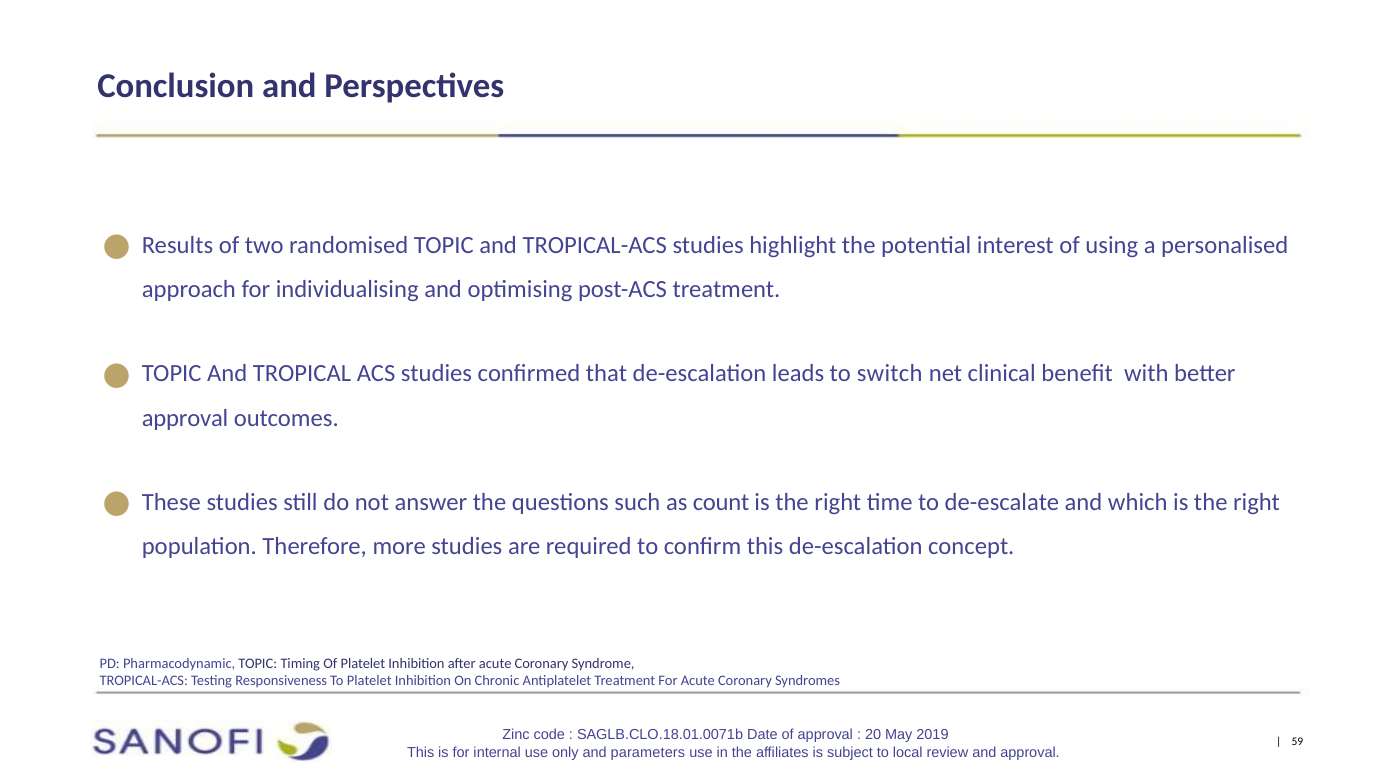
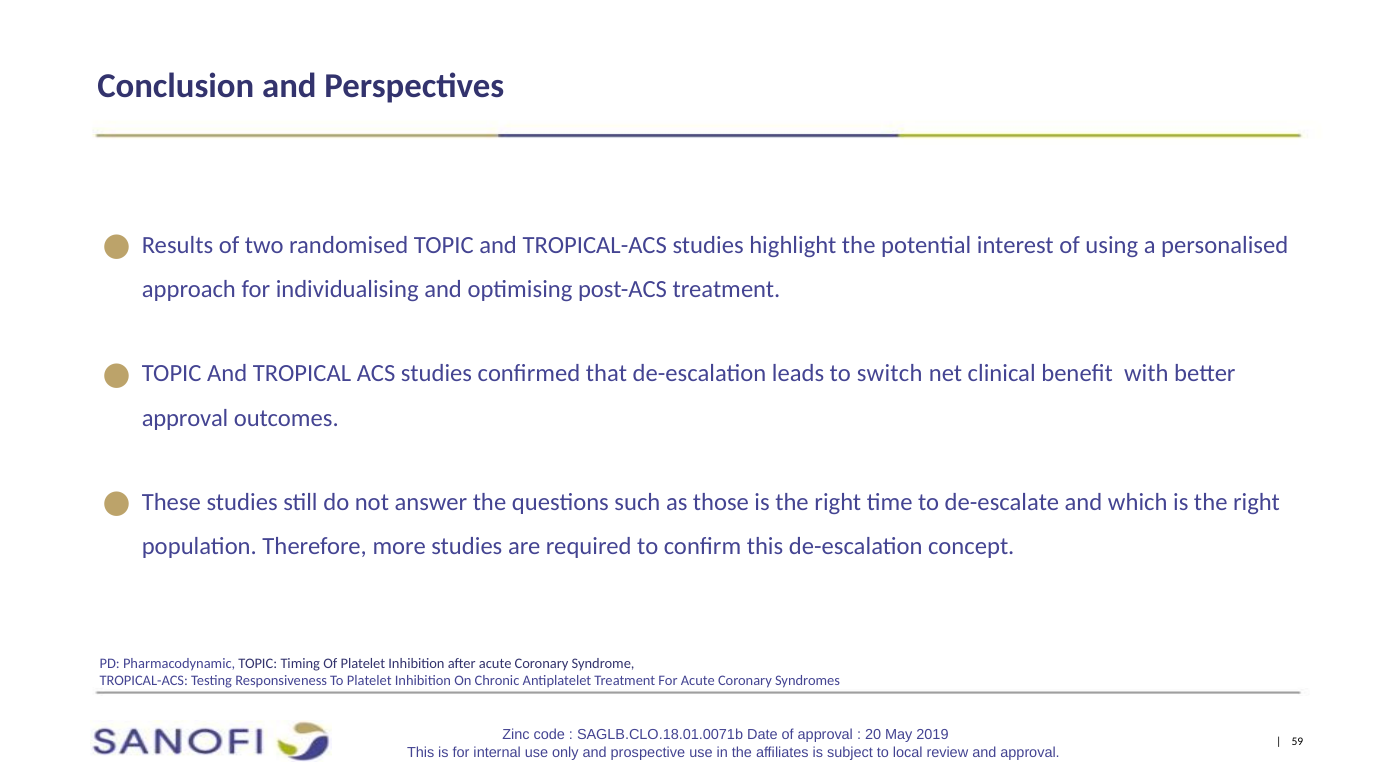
count: count -> those
parameters: parameters -> prospective
